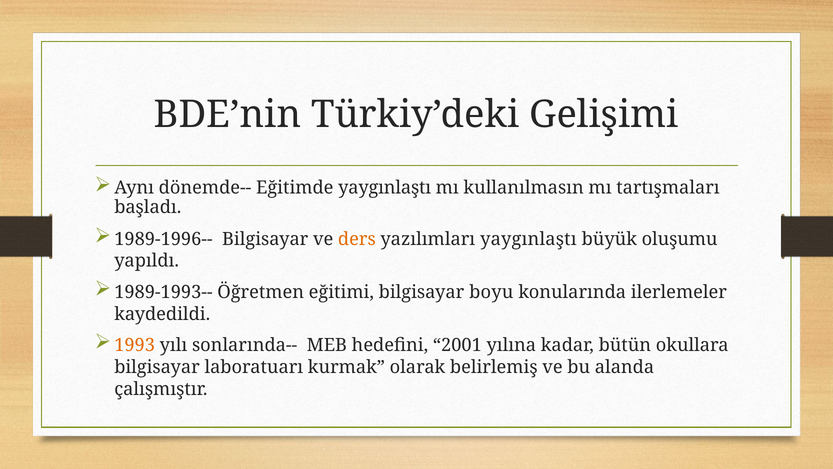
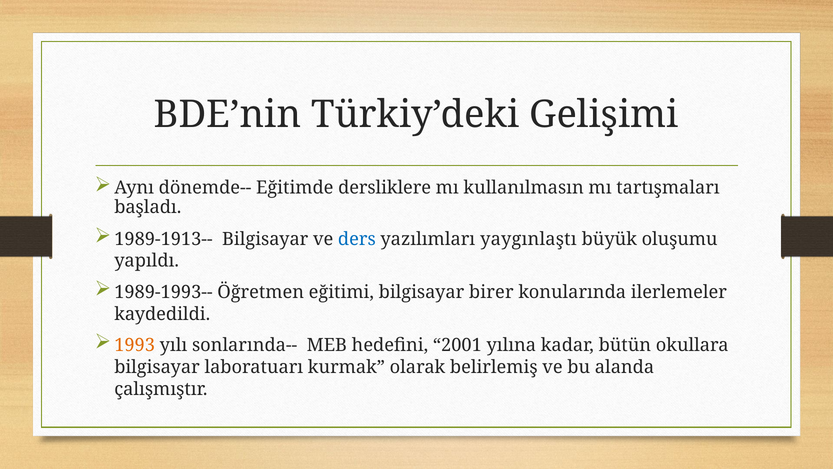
Eğitimde yaygınlaştı: yaygınlaştı -> dersliklere
1989-1996--: 1989-1996-- -> 1989-1913--
ders colour: orange -> blue
boyu: boyu -> birer
